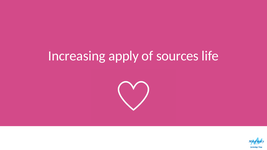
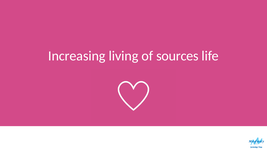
apply: apply -> living
